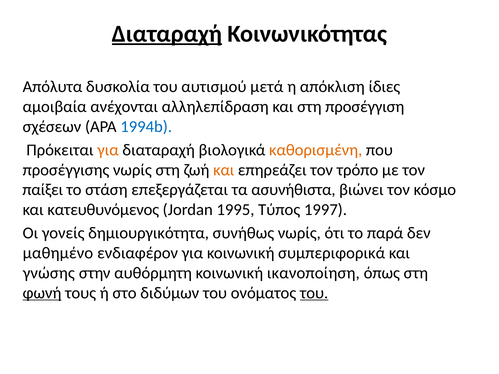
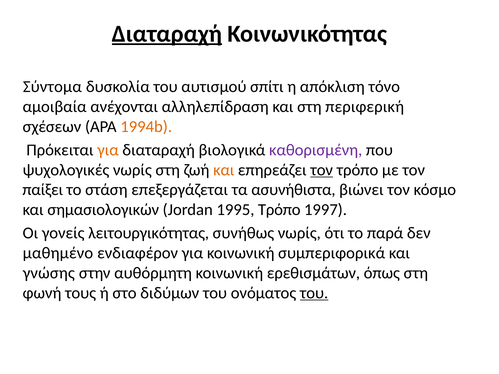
Απόλυτα: Απόλυτα -> Σύντομα
μετά: μετά -> σπίτι
ίδιες: ίδιες -> τόνο
προσέγγιση: προσέγγιση -> περιφερική
1994b colour: blue -> orange
καθορισμένη colour: orange -> purple
προσέγγισης: προσέγγισης -> ψυχολογικές
τον at (322, 170) underline: none -> present
κατευθυνόμενος: κατευθυνόμενος -> σημασιολογικών
1995 Τύπος: Τύπος -> Τρόπο
δημιουργικότητα: δημιουργικότητα -> λειτουργικότητας
ικανοποίηση: ικανοποίηση -> ερεθισμάτων
φωνή underline: present -> none
